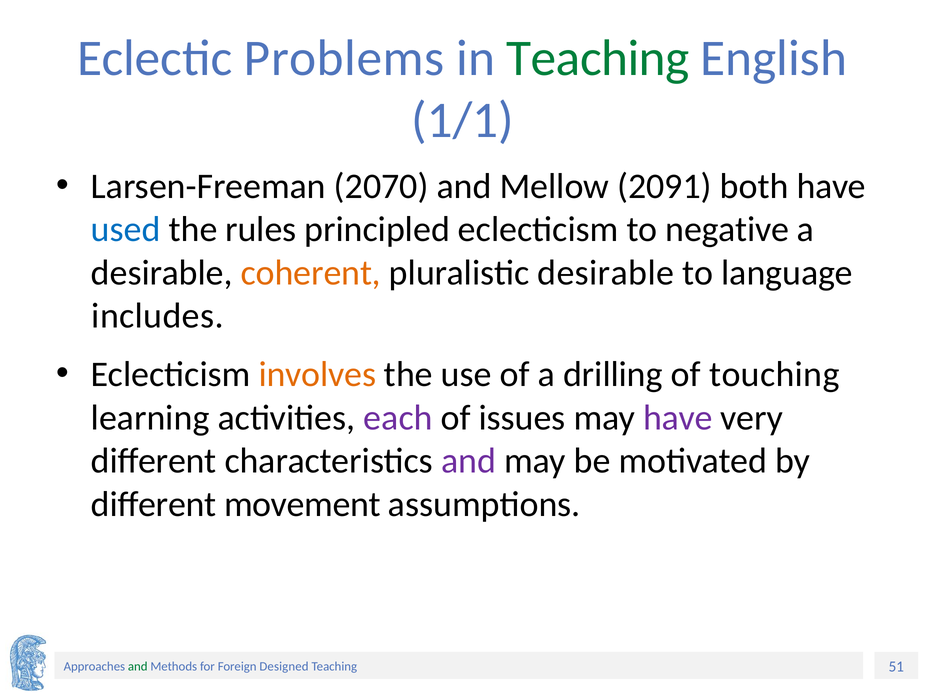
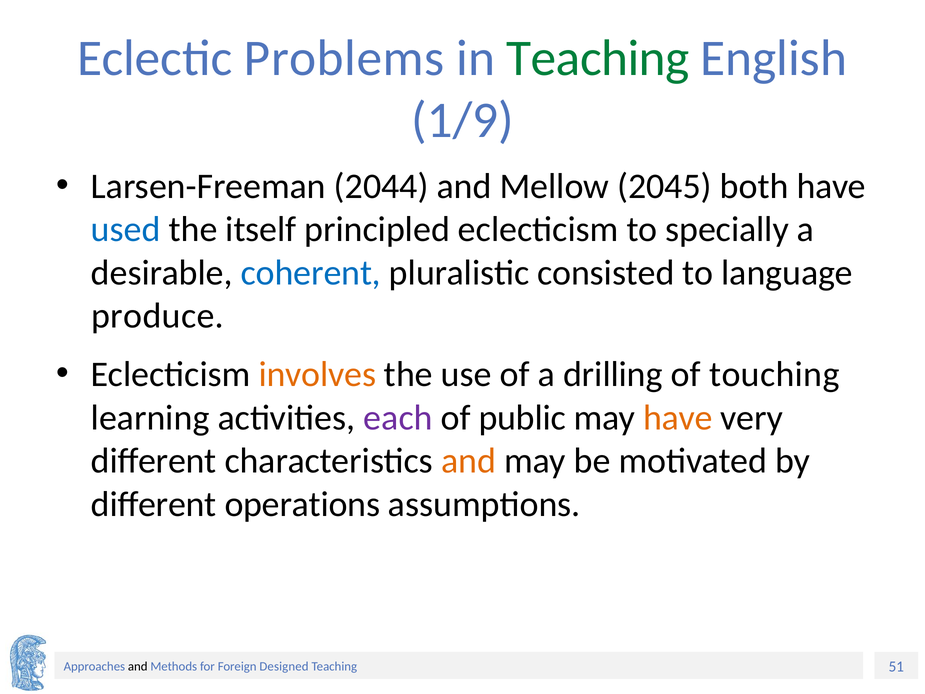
1/1: 1/1 -> 1/9
2070: 2070 -> 2044
2091: 2091 -> 2045
rules: rules -> itself
negative: negative -> specially
coherent colour: orange -> blue
pluralistic desirable: desirable -> consisted
includes: includes -> produce
issues: issues -> public
have at (678, 418) colour: purple -> orange
and at (469, 461) colour: purple -> orange
movement: movement -> operations
and at (138, 666) colour: green -> black
